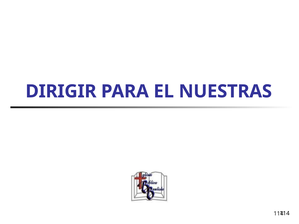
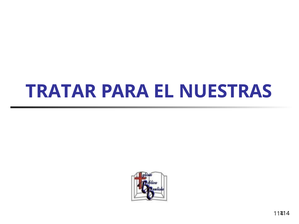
DIRIGIR: DIRIGIR -> TRATAR
